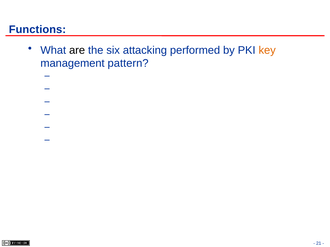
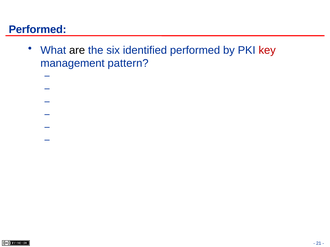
Functions at (37, 30): Functions -> Performed
attacking: attacking -> identified
key colour: orange -> red
